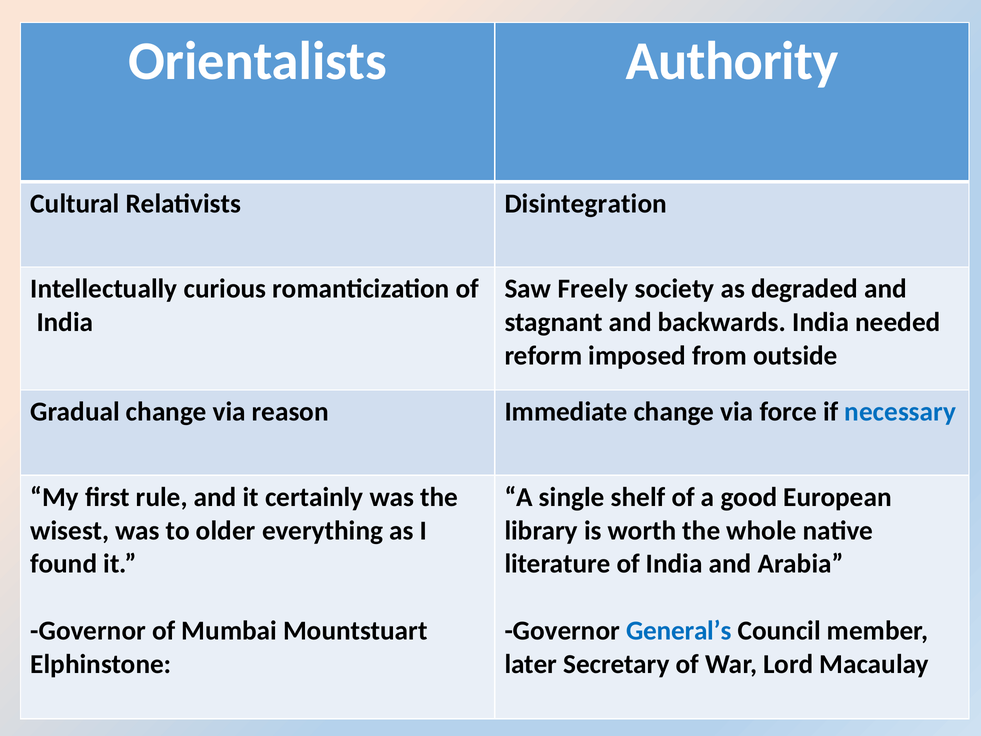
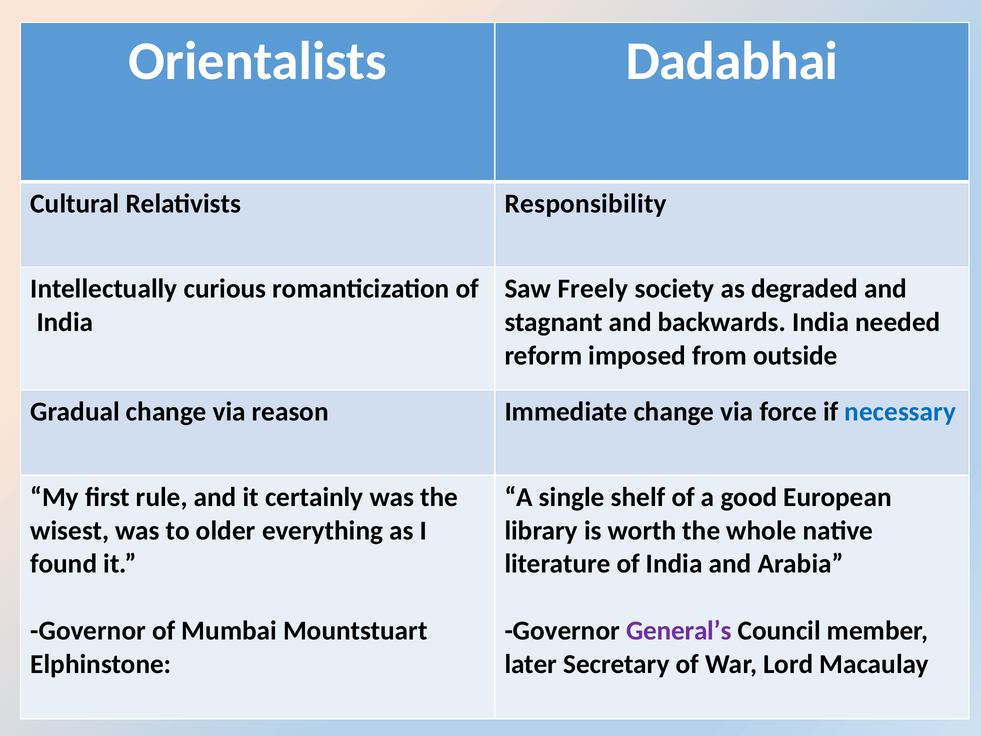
Authority: Authority -> Dadabhai
Disintegration: Disintegration -> Responsibility
General’s colour: blue -> purple
